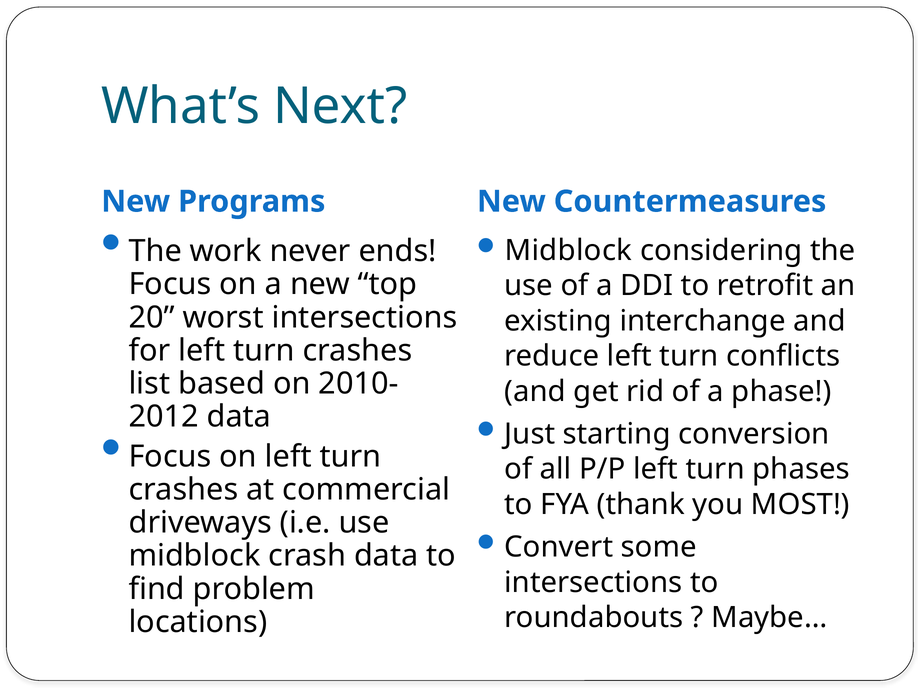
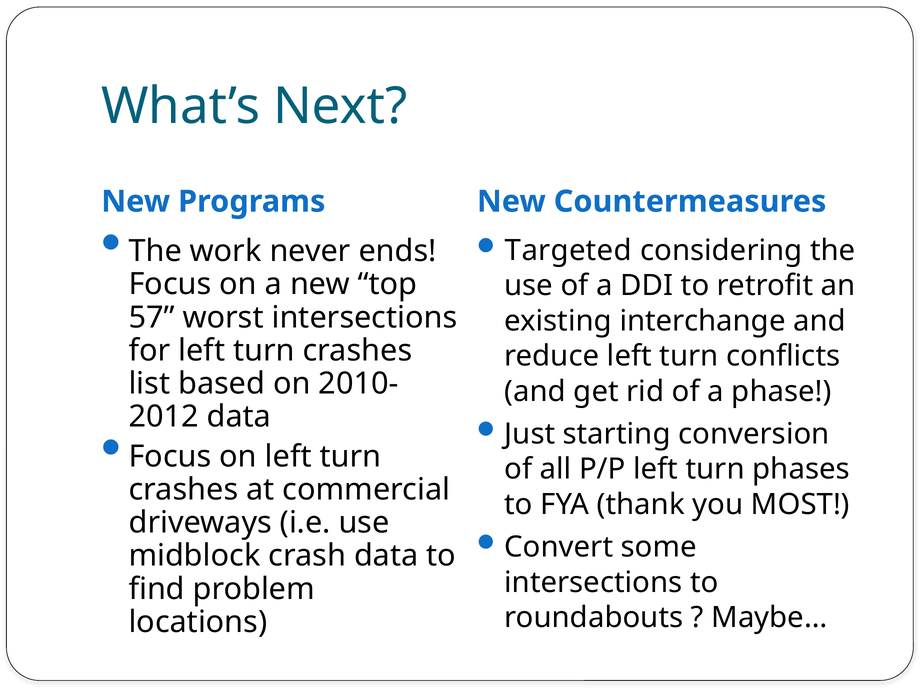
Midblock at (568, 250): Midblock -> Targeted
20: 20 -> 57
